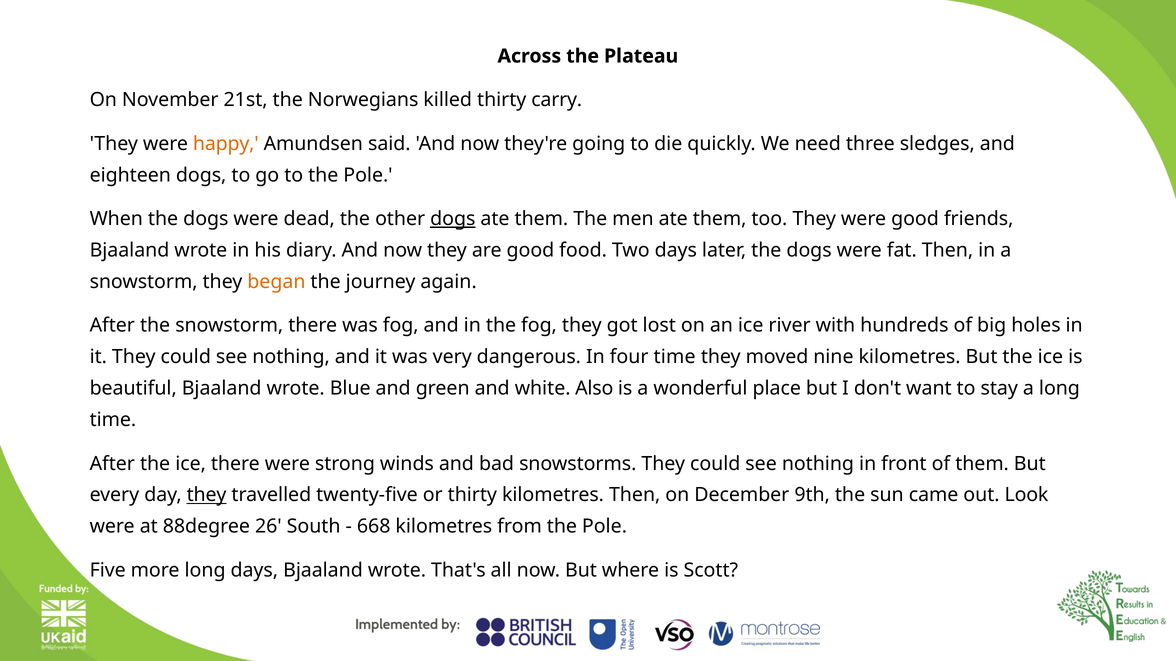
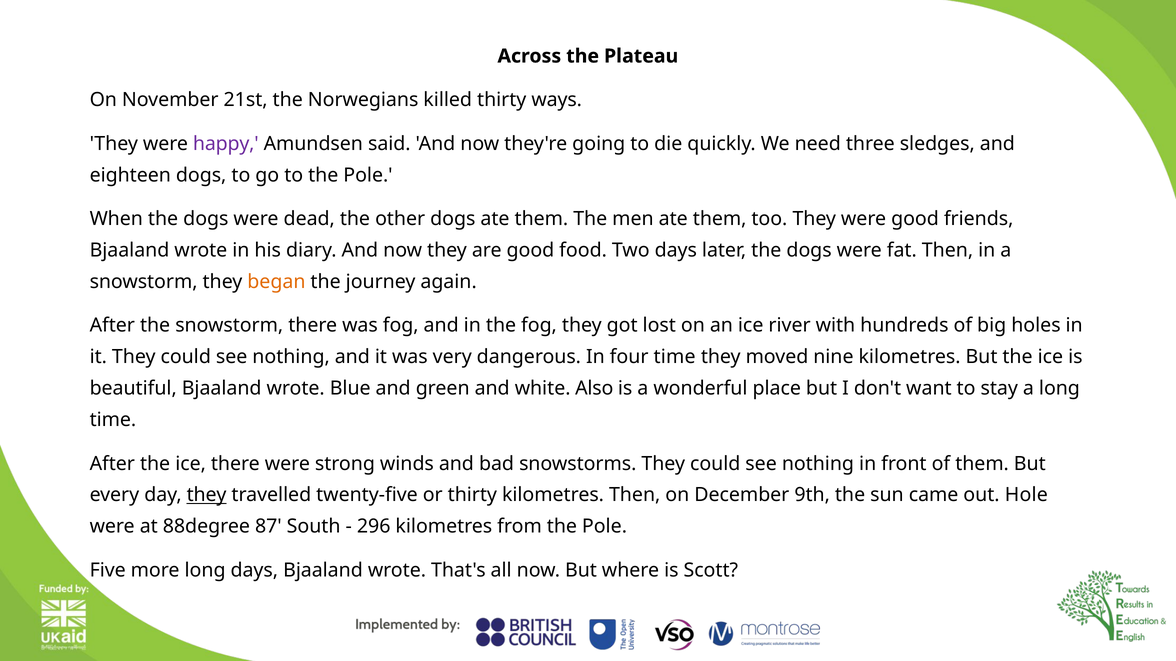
carry: carry -> ways
happy colour: orange -> purple
dogs at (453, 219) underline: present -> none
Look: Look -> Hole
26: 26 -> 87
668: 668 -> 296
